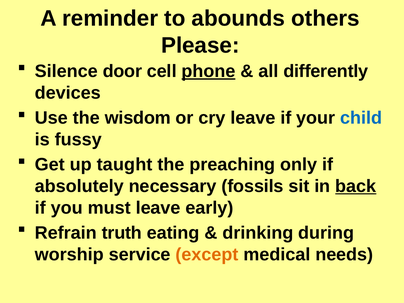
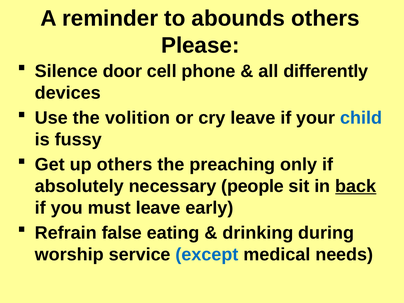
phone underline: present -> none
wisdom: wisdom -> volition
up taught: taught -> others
fossils: fossils -> people
truth: truth -> false
except colour: orange -> blue
